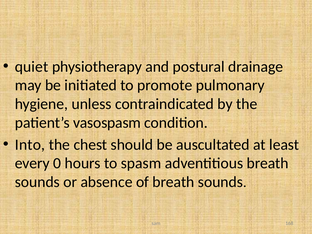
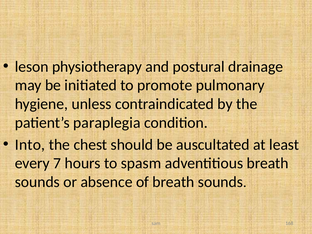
quiet: quiet -> leson
vasospasm: vasospasm -> paraplegia
0: 0 -> 7
